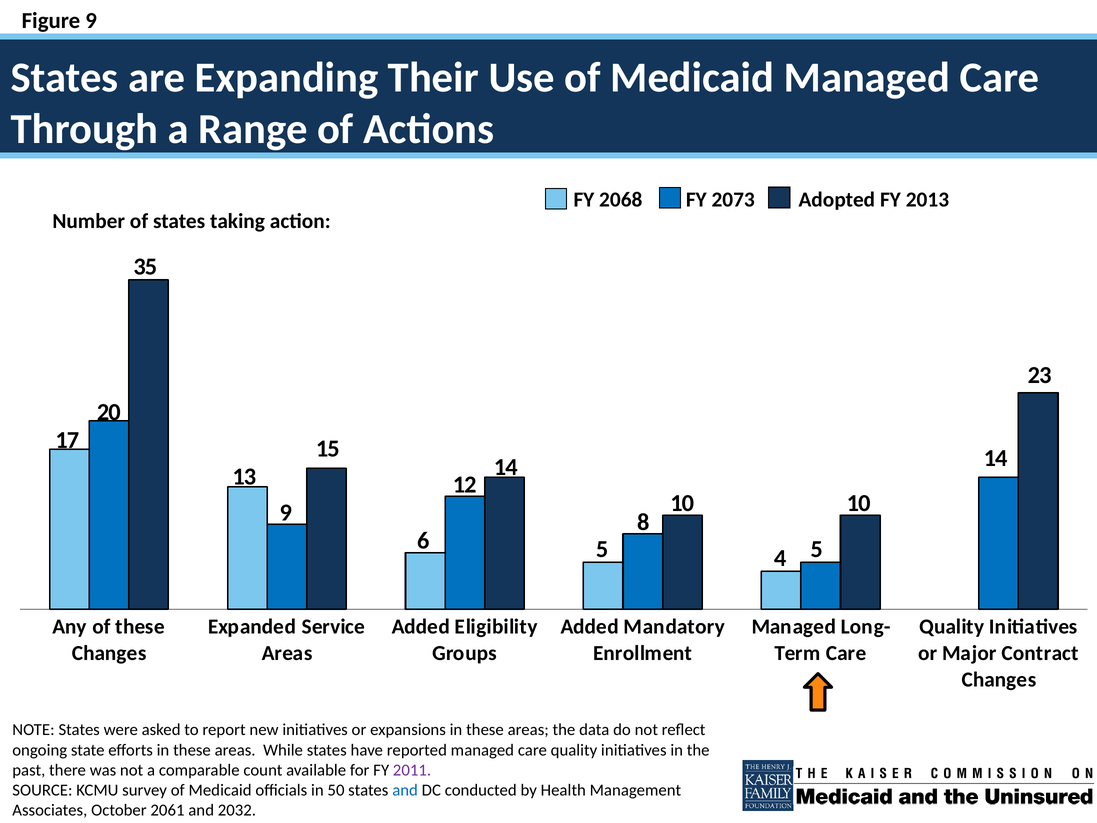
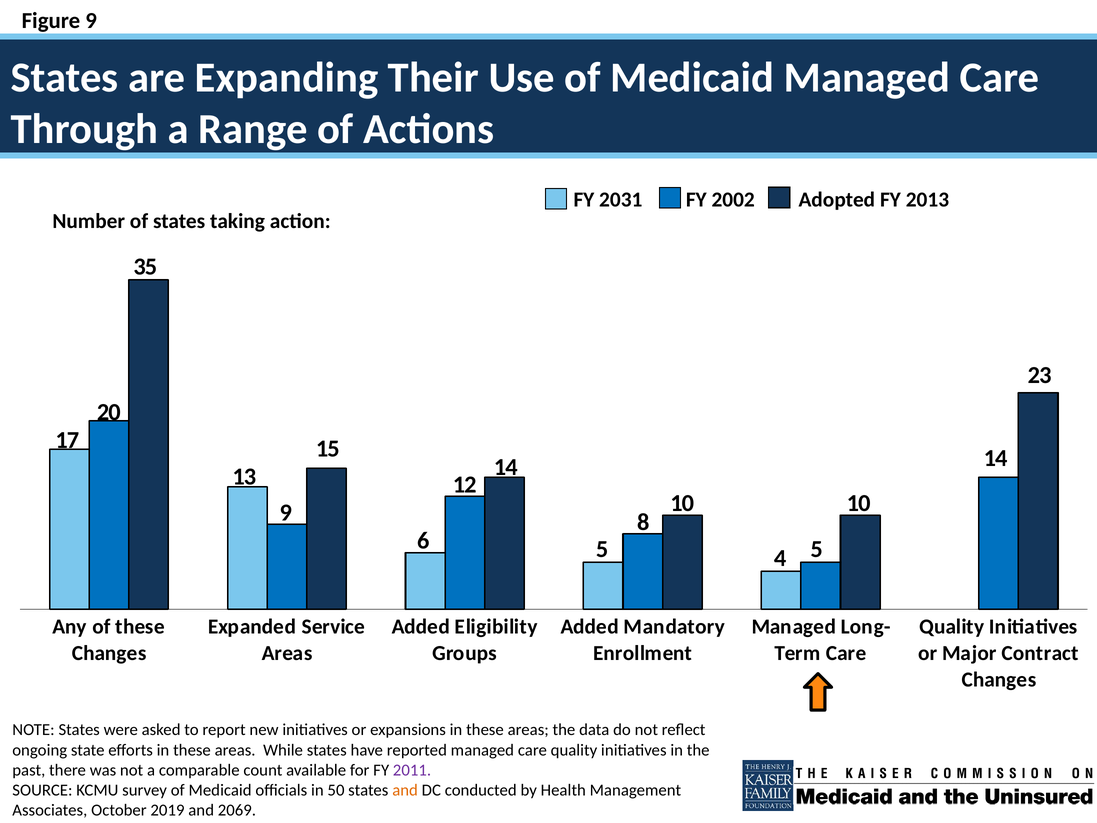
2068: 2068 -> 2031
2073: 2073 -> 2002
and at (405, 790) colour: blue -> orange
2061: 2061 -> 2019
2032: 2032 -> 2069
